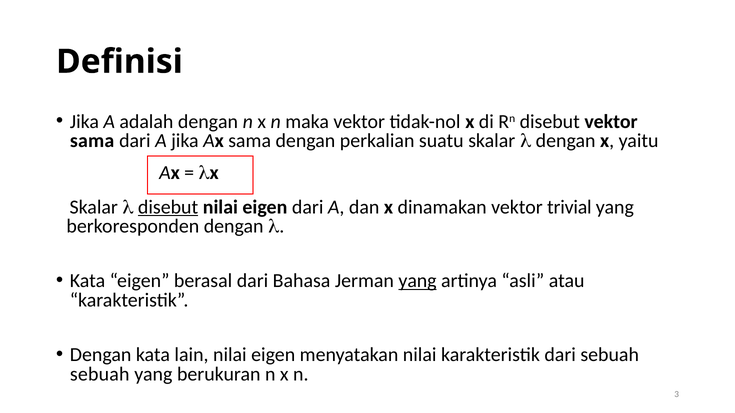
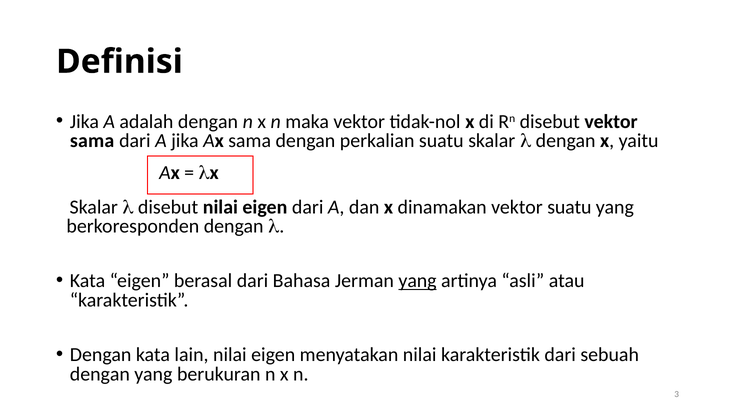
disebut at (168, 207) underline: present -> none
vektor trivial: trivial -> suatu
sebuah at (100, 374): sebuah -> dengan
